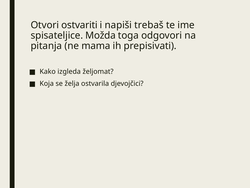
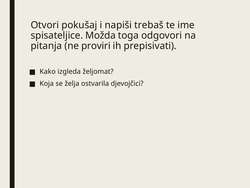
ostvariti: ostvariti -> pokušaj
mama: mama -> proviri
